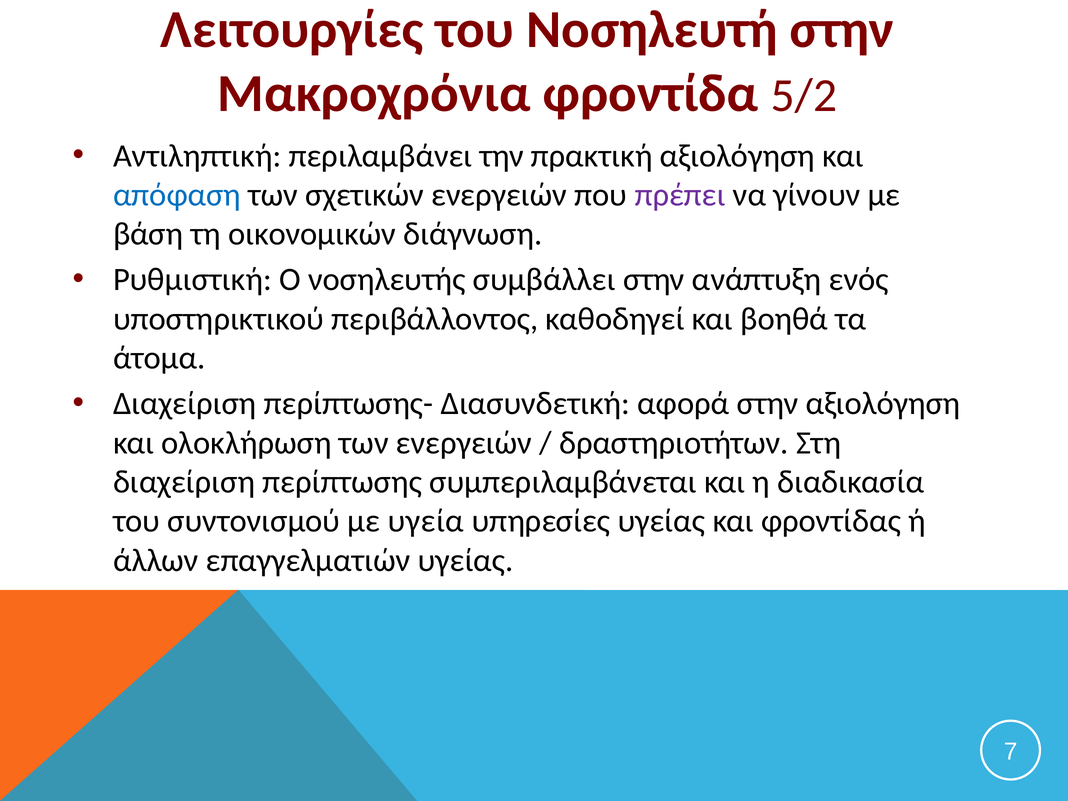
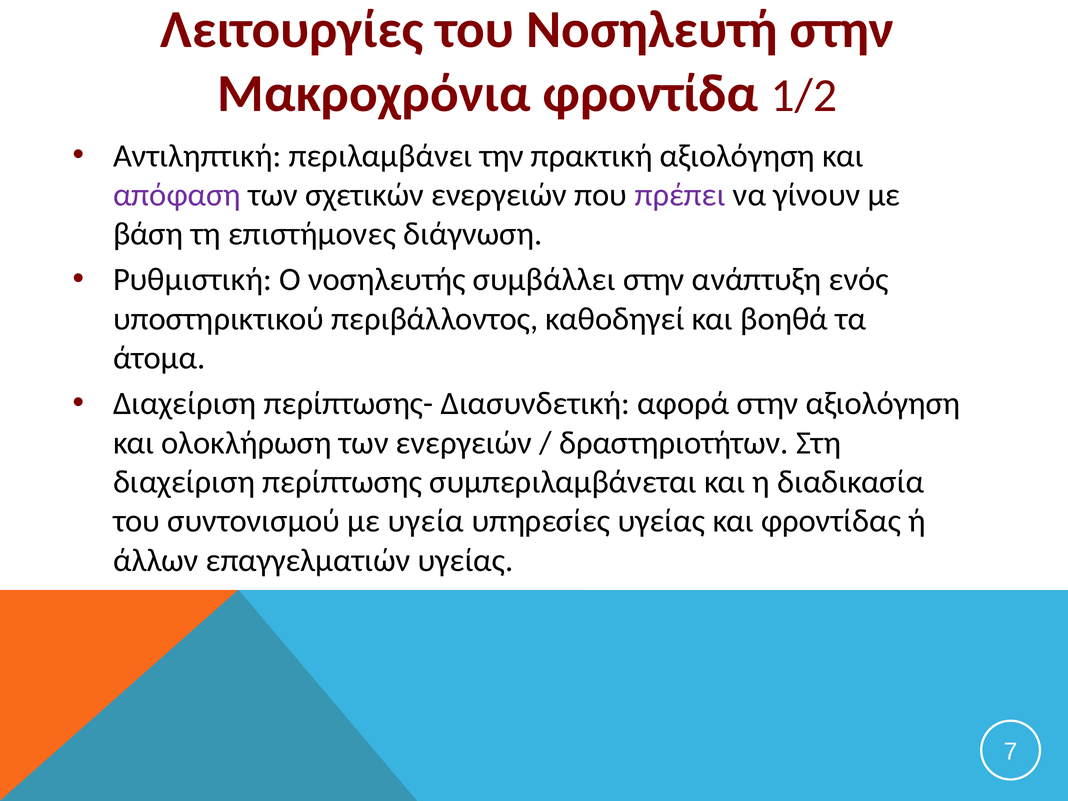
5/2: 5/2 -> 1/2
απόφαση colour: blue -> purple
οικονομικών: οικονομικών -> επιστήμονες
